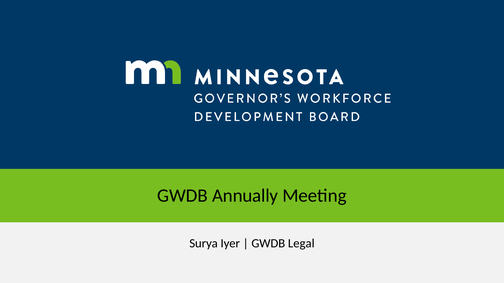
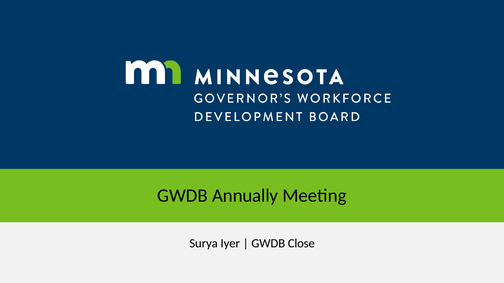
Legal: Legal -> Close
